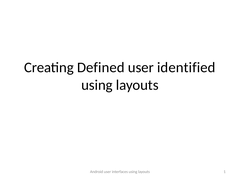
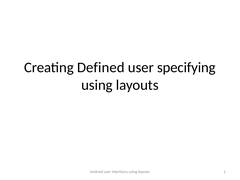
identified: identified -> specifying
